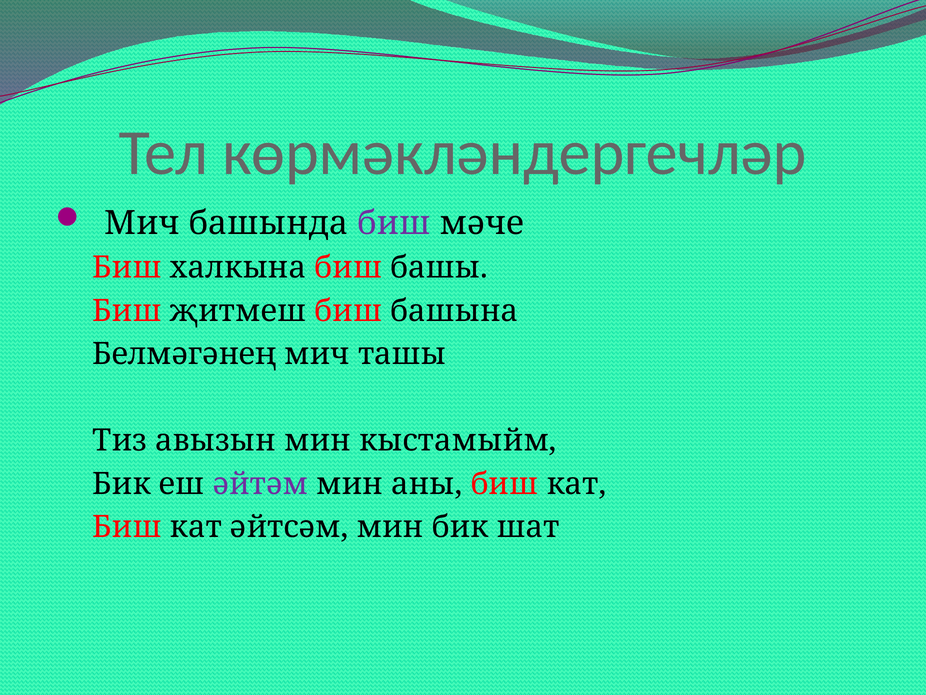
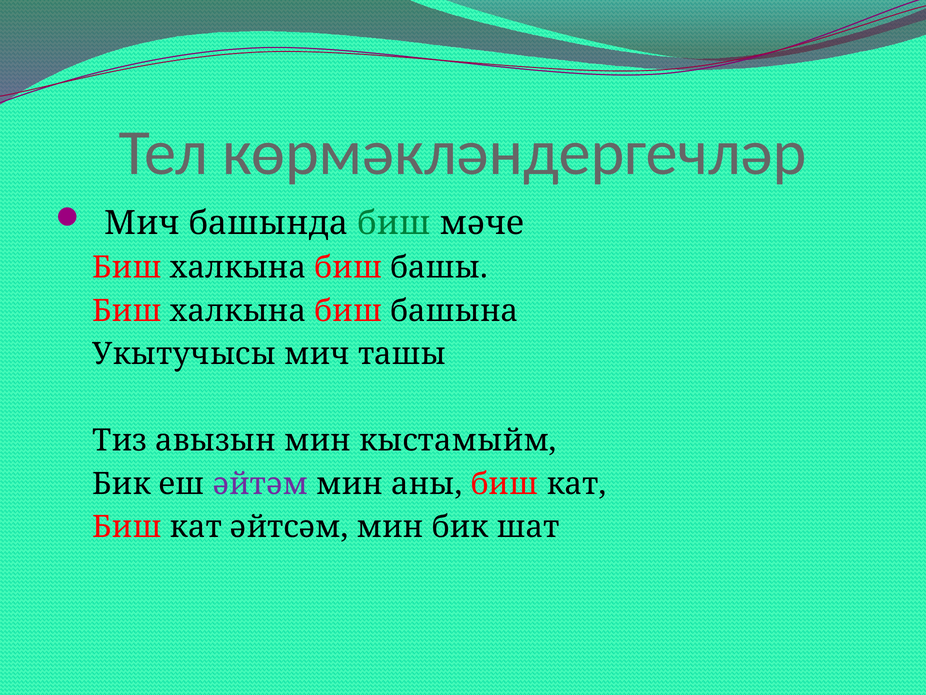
биш at (394, 223) colour: purple -> green
җитмеш at (238, 311): җитмеш -> халкына
Белмәгәнең: Белмәгәнең -> Укытучысы
